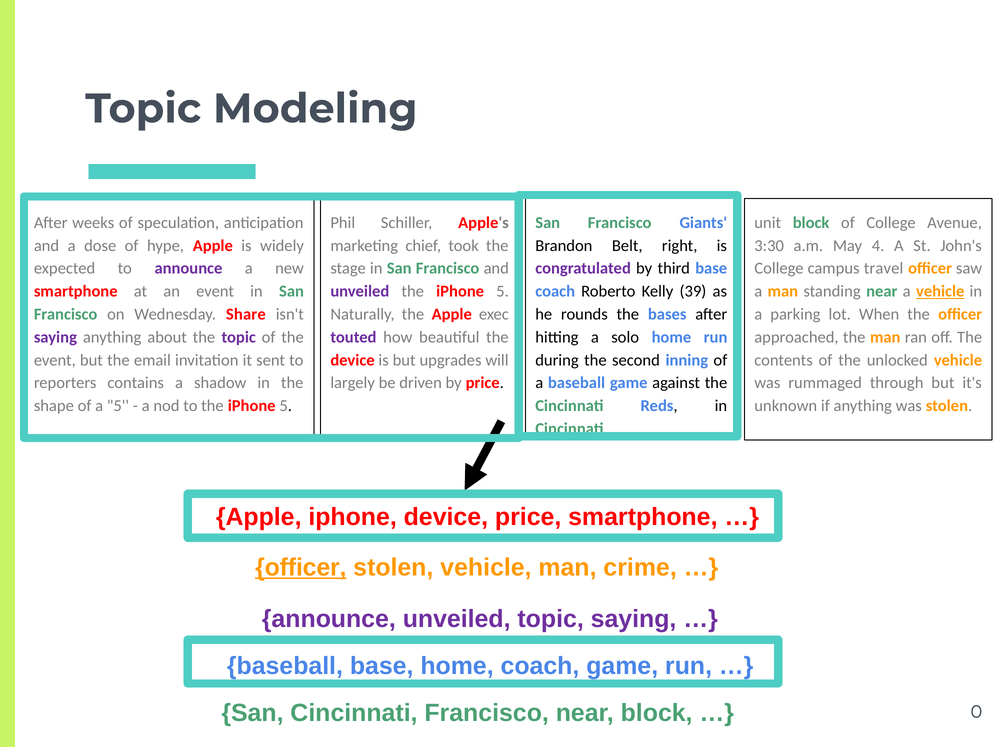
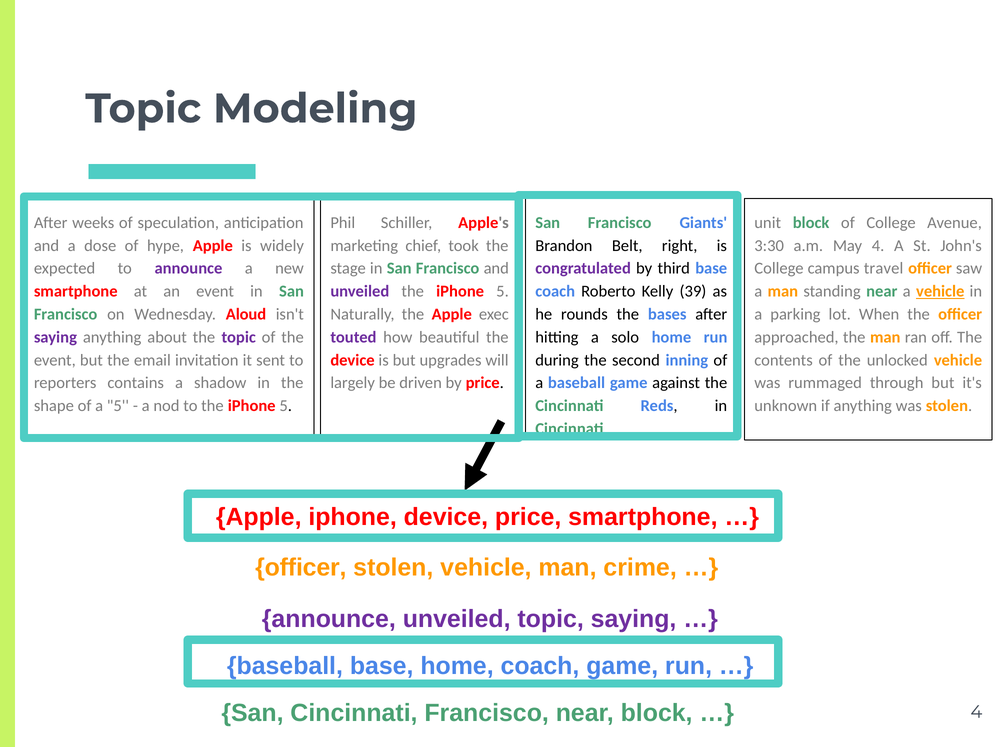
Share: Share -> Aloud
officer at (301, 568) underline: present -> none
0 at (976, 712): 0 -> 4
